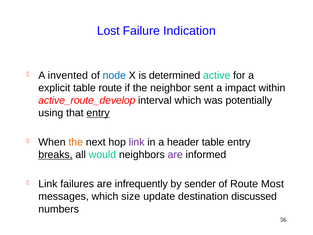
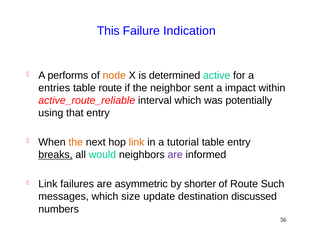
Lost: Lost -> This
invented: invented -> performs
node colour: blue -> orange
explicit: explicit -> entries
active_route_develop: active_route_develop -> active_route_reliable
entry at (98, 113) underline: present -> none
link at (137, 142) colour: purple -> orange
header: header -> tutorial
infrequently: infrequently -> asymmetric
sender: sender -> shorter
Most: Most -> Such
